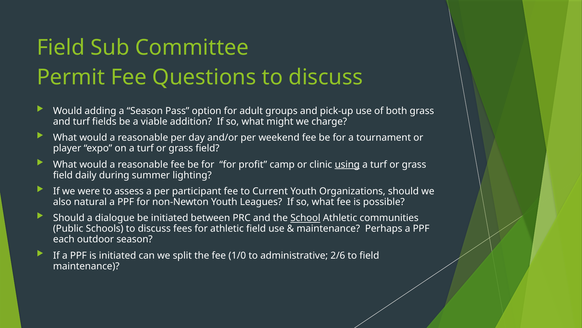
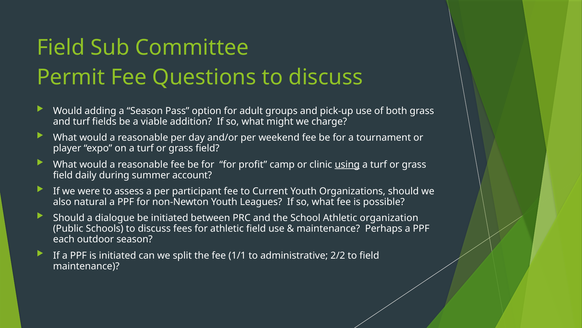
lighting: lighting -> account
School underline: present -> none
communities: communities -> organization
1/0: 1/0 -> 1/1
2/6: 2/6 -> 2/2
